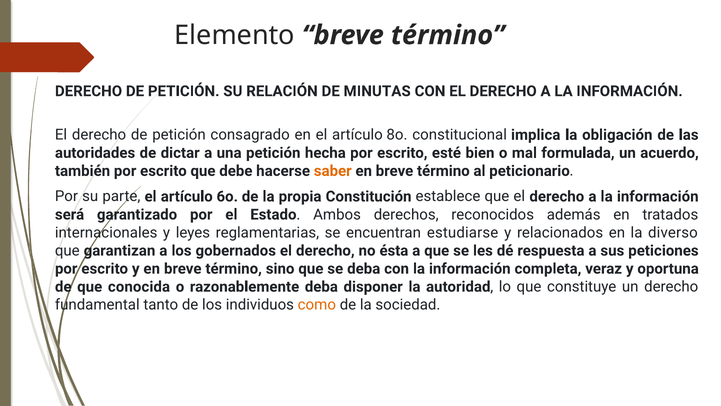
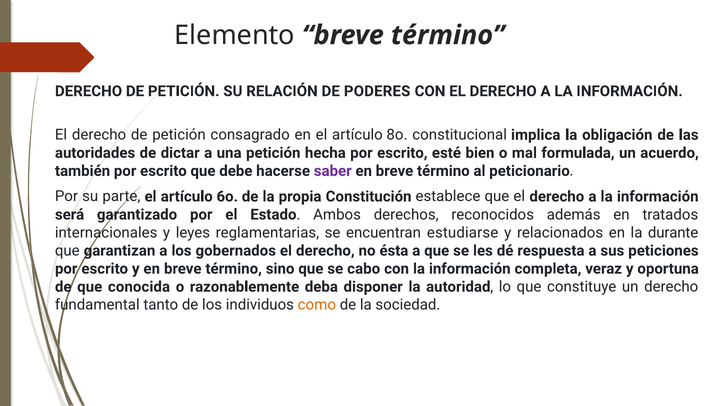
MINUTAS: MINUTAS -> PODERES
saber colour: orange -> purple
diverso: diverso -> durante
se deba: deba -> cabo
